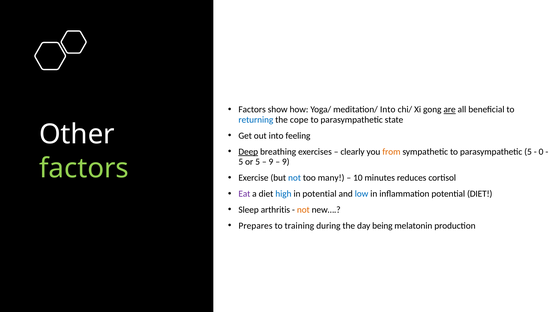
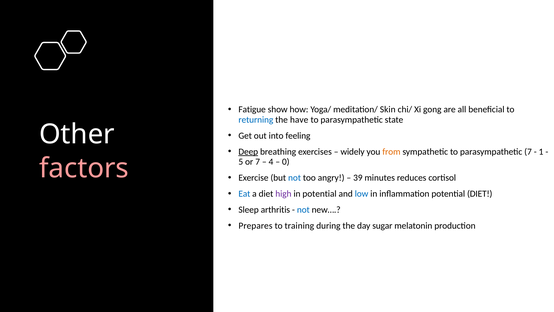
Factors at (252, 109): Factors -> Fatigue
meditation/ Into: Into -> Skin
are underline: present -> none
cope: cope -> have
clearly: clearly -> widely
parasympathetic 5: 5 -> 7
0: 0 -> 1
or 5: 5 -> 7
9 at (271, 162): 9 -> 4
9 at (286, 162): 9 -> 0
factors at (84, 168) colour: light green -> pink
many: many -> angry
10: 10 -> 39
Eat colour: purple -> blue
high colour: blue -> purple
not at (303, 209) colour: orange -> blue
being: being -> sugar
